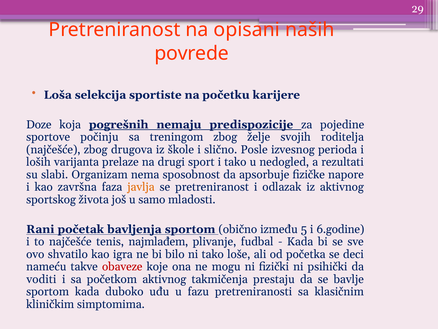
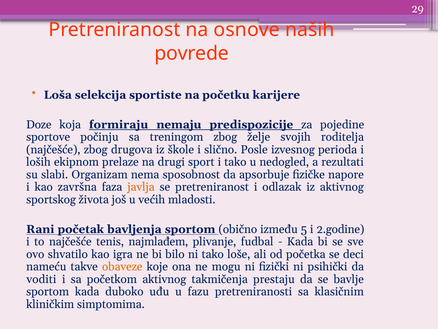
opisani: opisani -> osnove
pogrešnih: pogrešnih -> formiraju
varijanta: varijanta -> ekipnom
samo: samo -> većih
6.godine: 6.godine -> 2.godine
obaveze colour: red -> orange
